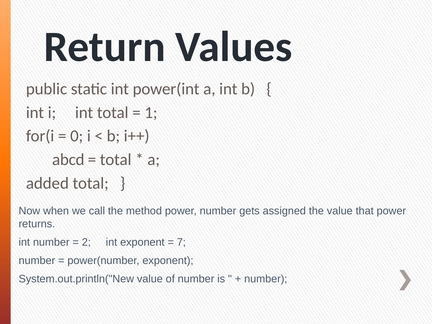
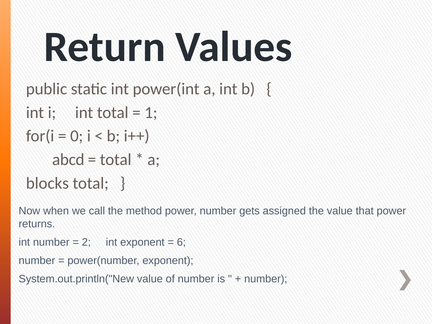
added: added -> blocks
7: 7 -> 6
